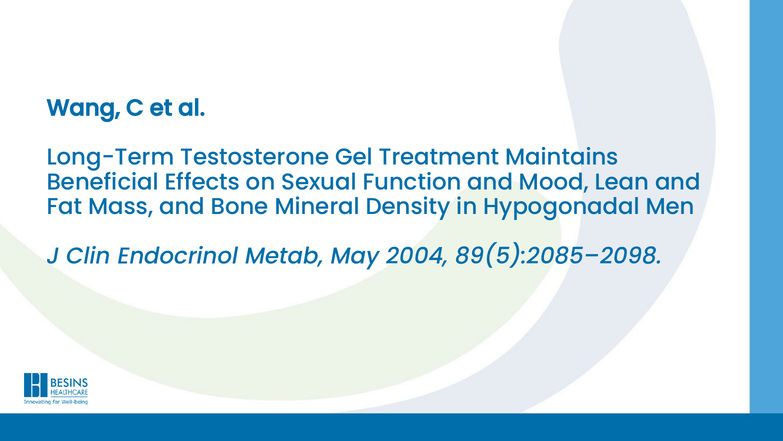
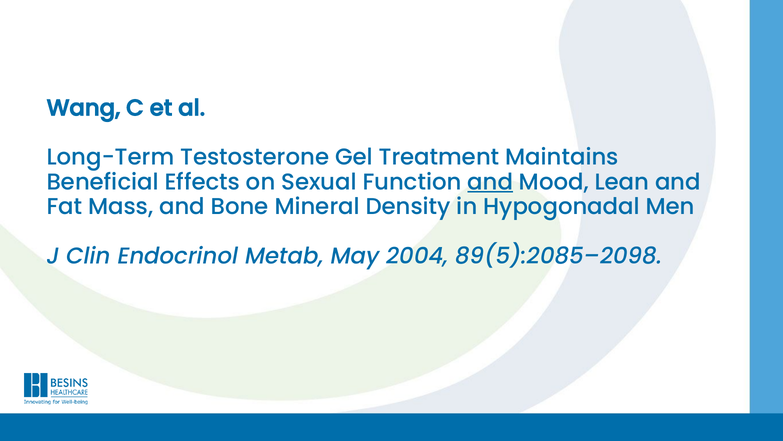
and at (490, 182) underline: none -> present
